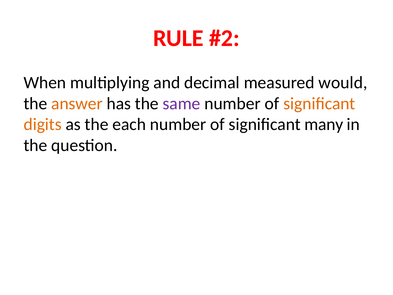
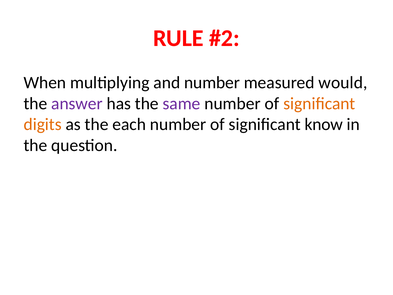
and decimal: decimal -> number
answer colour: orange -> purple
many: many -> know
